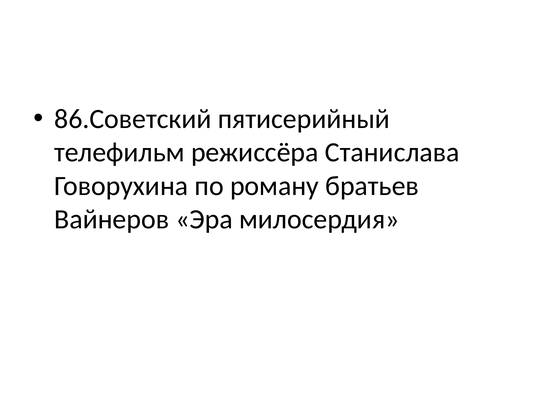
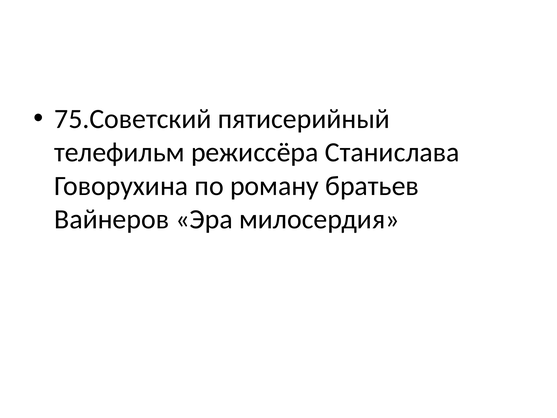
86.Советский: 86.Советский -> 75.Советский
